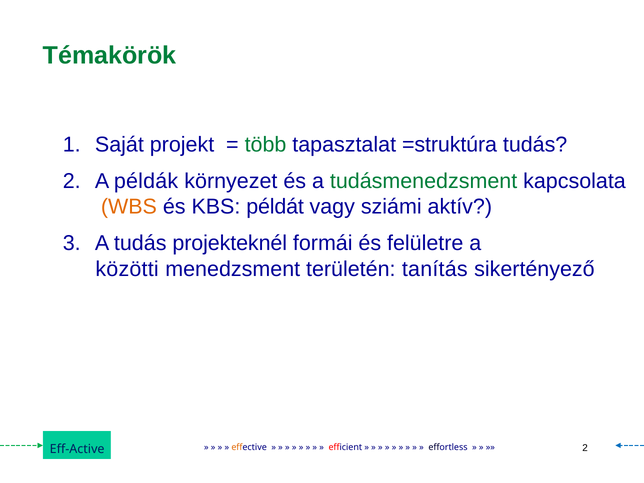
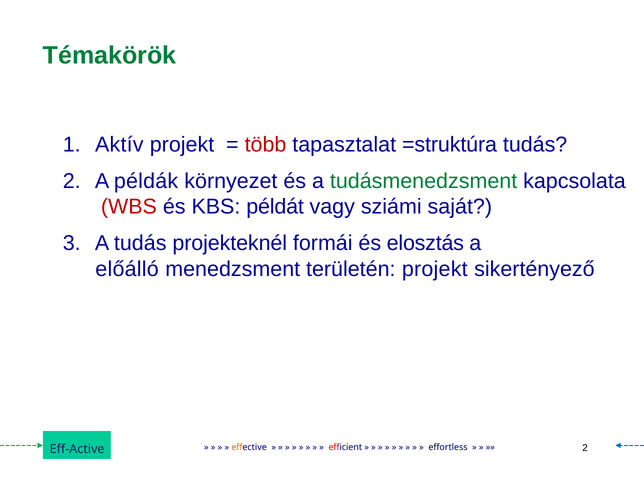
Saját: Saját -> Aktív
több colour: green -> red
WBS colour: orange -> red
aktív: aktív -> saját
felületre: felületre -> elosztás
közötti: közötti -> előálló
területén tanítás: tanítás -> projekt
